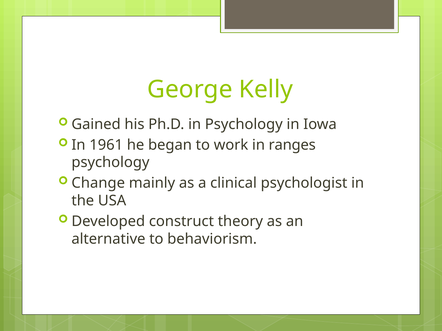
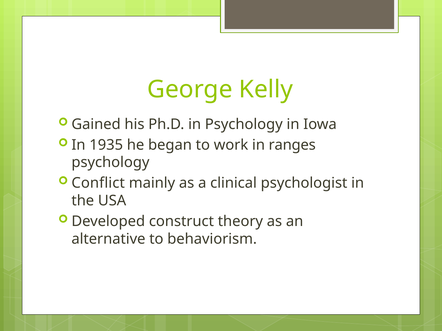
1961: 1961 -> 1935
Change: Change -> Conflict
